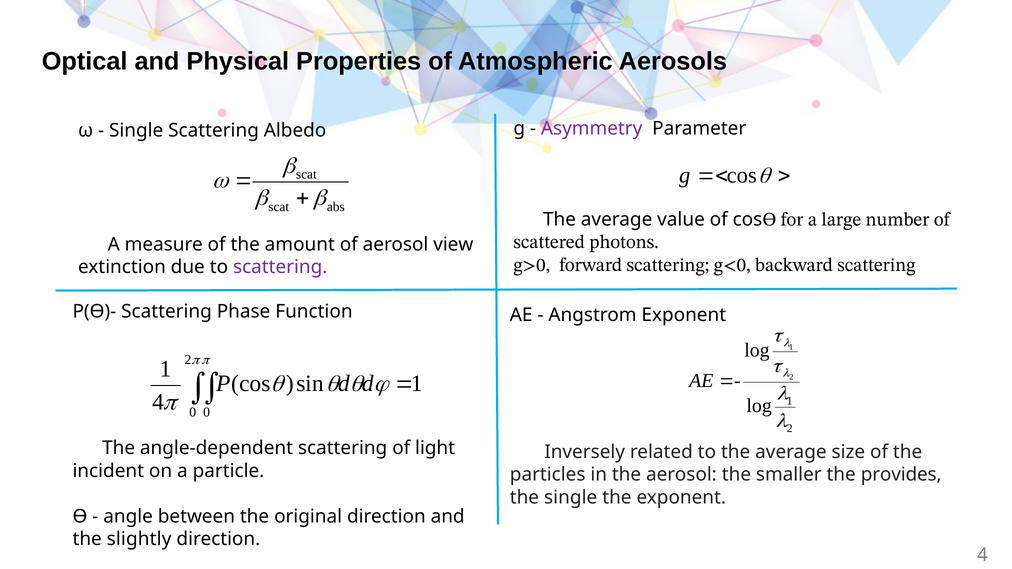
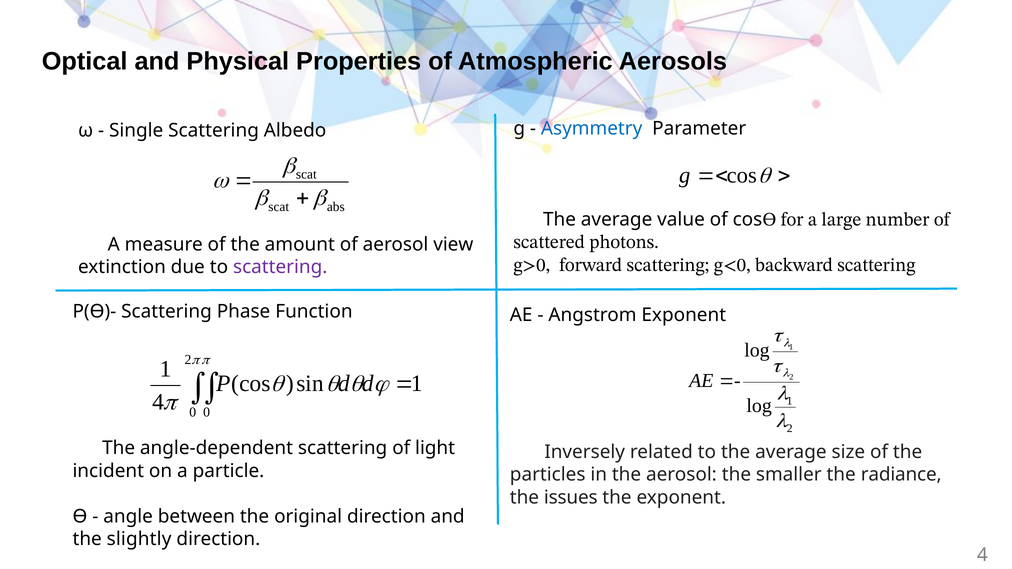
Asymmetry colour: purple -> blue
provides: provides -> radiance
the single: single -> issues
